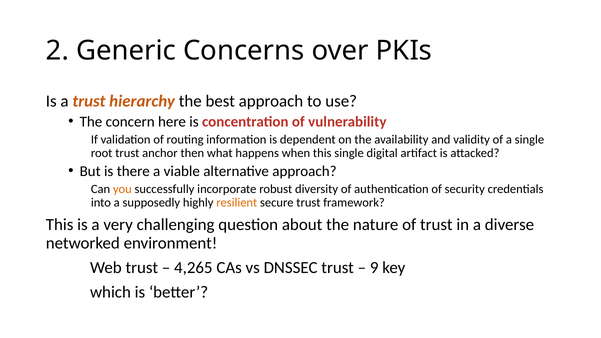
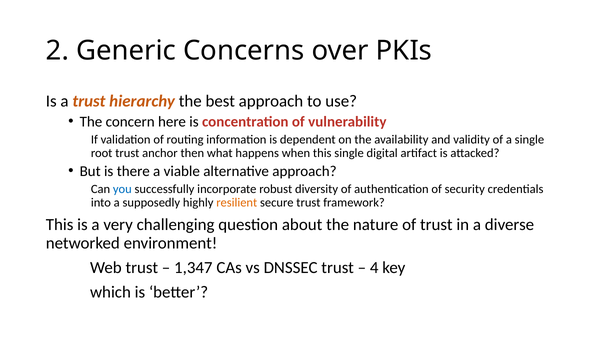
you colour: orange -> blue
4,265: 4,265 -> 1,347
9: 9 -> 4
